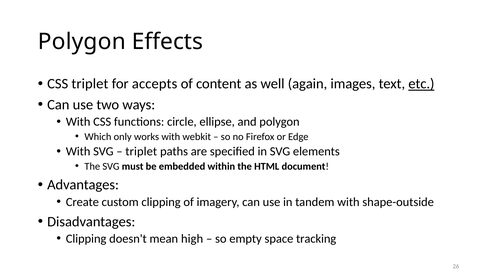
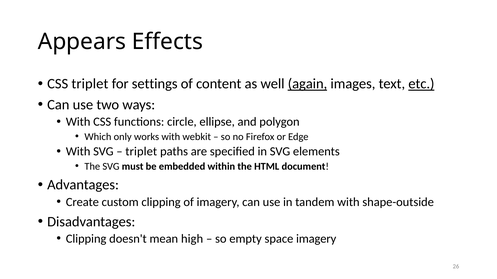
Polygon at (82, 42): Polygon -> Appears
accepts: accepts -> settings
again underline: none -> present
space tracking: tracking -> imagery
